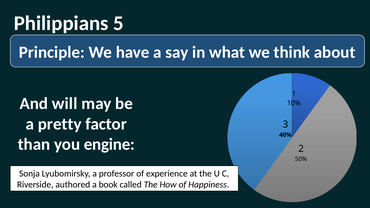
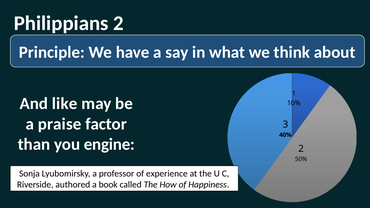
Philippians 5: 5 -> 2
will: will -> like
pretty: pretty -> praise
